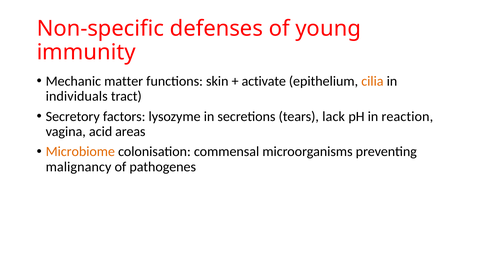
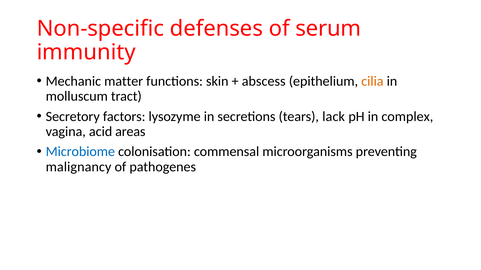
young: young -> serum
activate: activate -> abscess
individuals: individuals -> molluscum
reaction: reaction -> complex
Microbiome colour: orange -> blue
